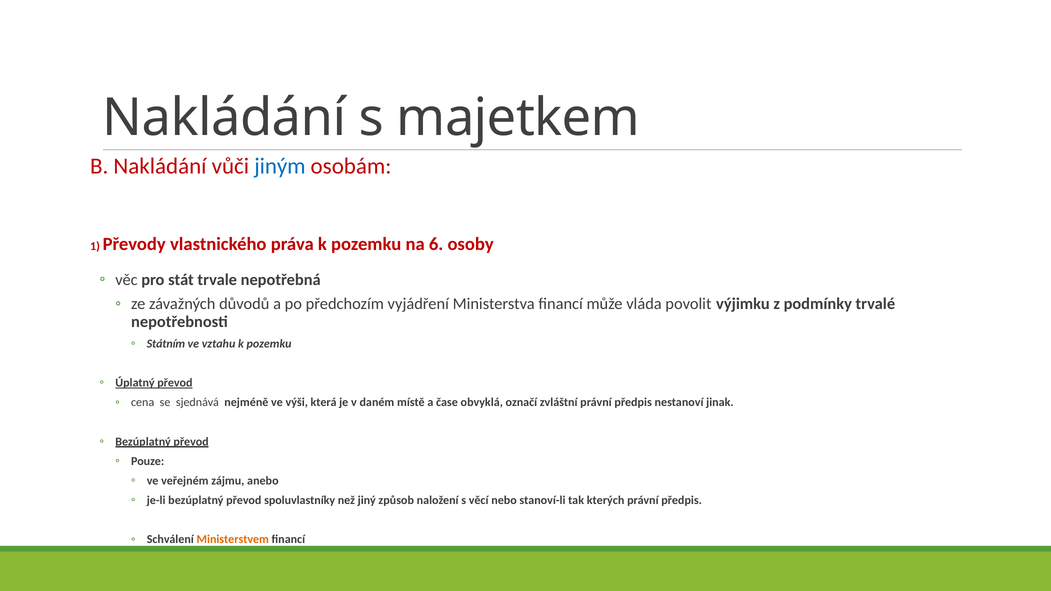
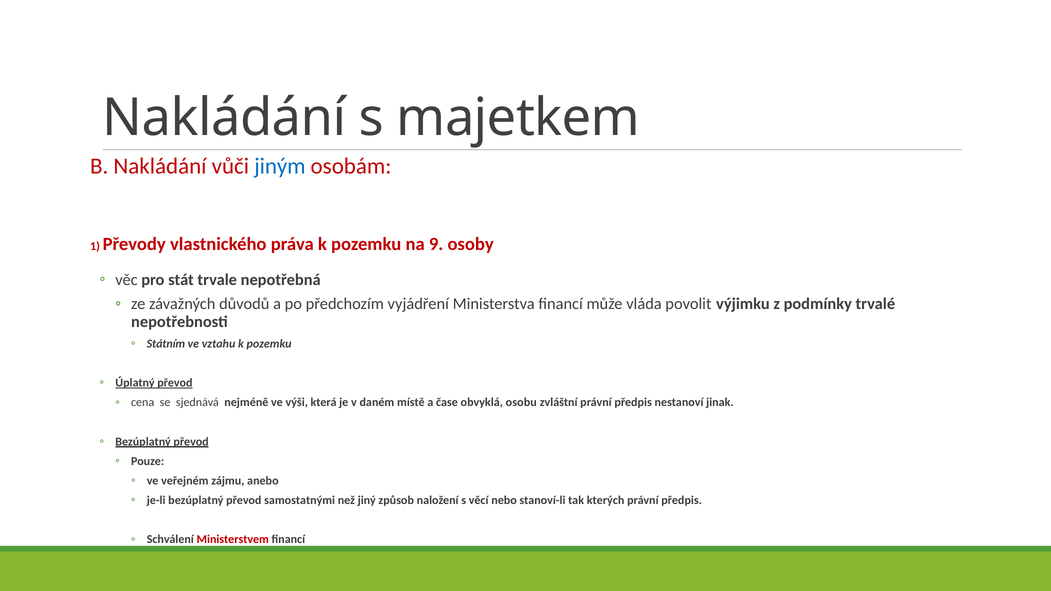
6: 6 -> 9
označí: označí -> osobu
spoluvlastníky: spoluvlastníky -> samostatnými
Ministerstvem colour: orange -> red
